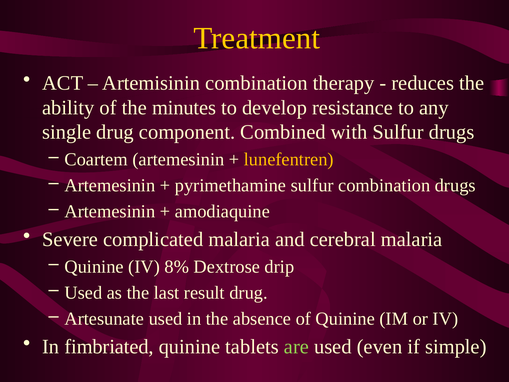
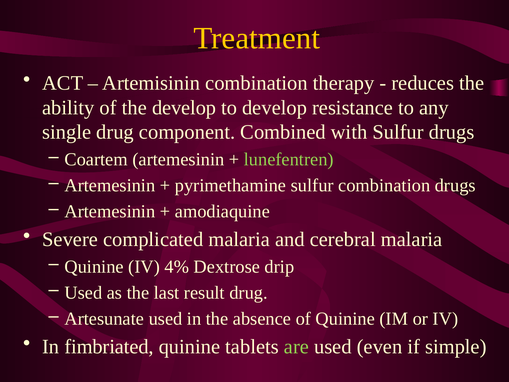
the minutes: minutes -> develop
lunefentren colour: yellow -> light green
8%: 8% -> 4%
